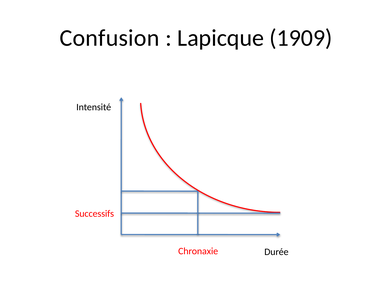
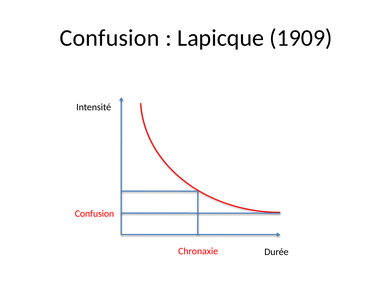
Successifs at (94, 214): Successifs -> Confusion
